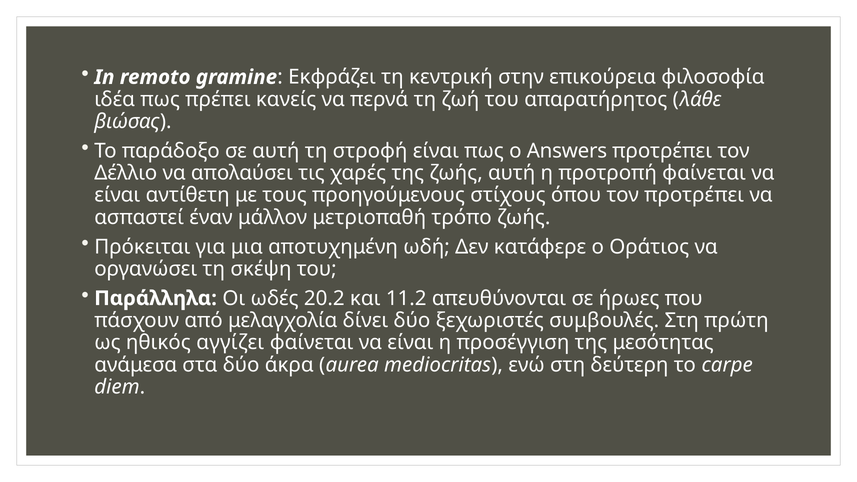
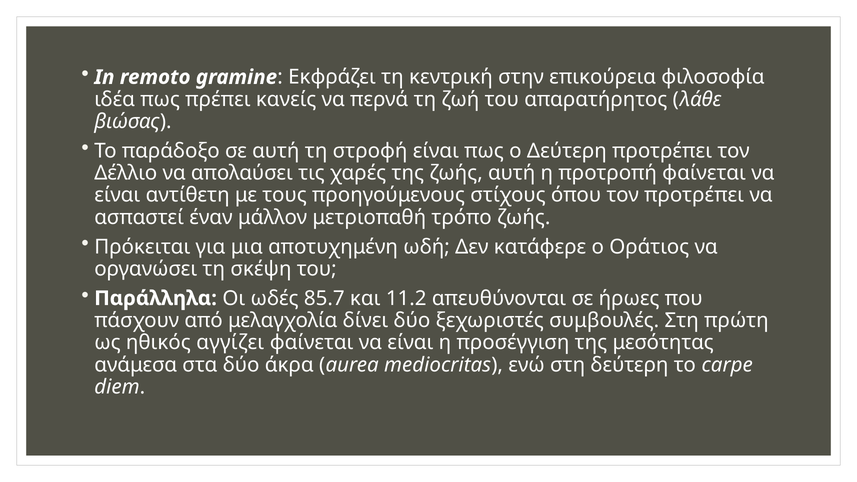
ο Answers: Answers -> Δεύτερη
20.2: 20.2 -> 85.7
